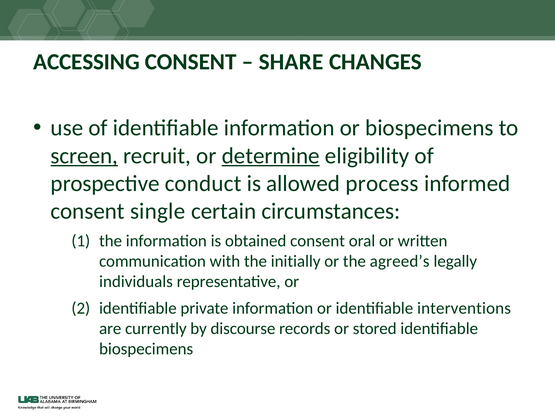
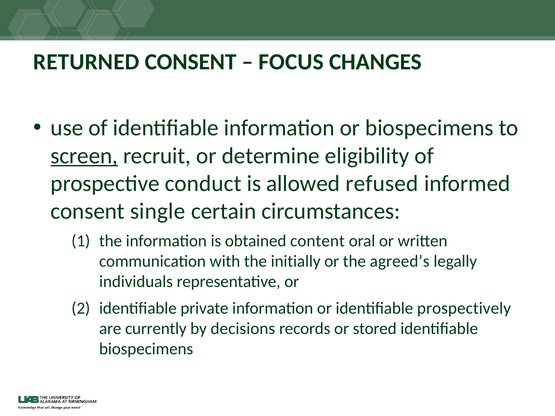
ACCESSING: ACCESSING -> RETURNED
SHARE: SHARE -> FOCUS
determine underline: present -> none
process: process -> refused
obtained consent: consent -> content
interventions: interventions -> prospectively
discourse: discourse -> decisions
